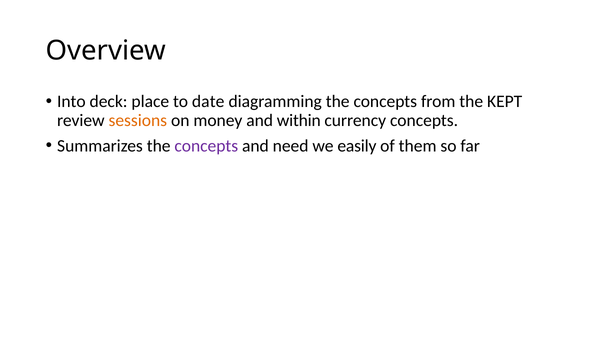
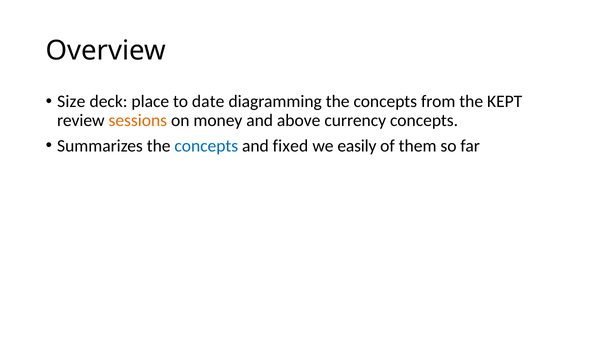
Into: Into -> Size
within: within -> above
concepts at (206, 146) colour: purple -> blue
need: need -> fixed
